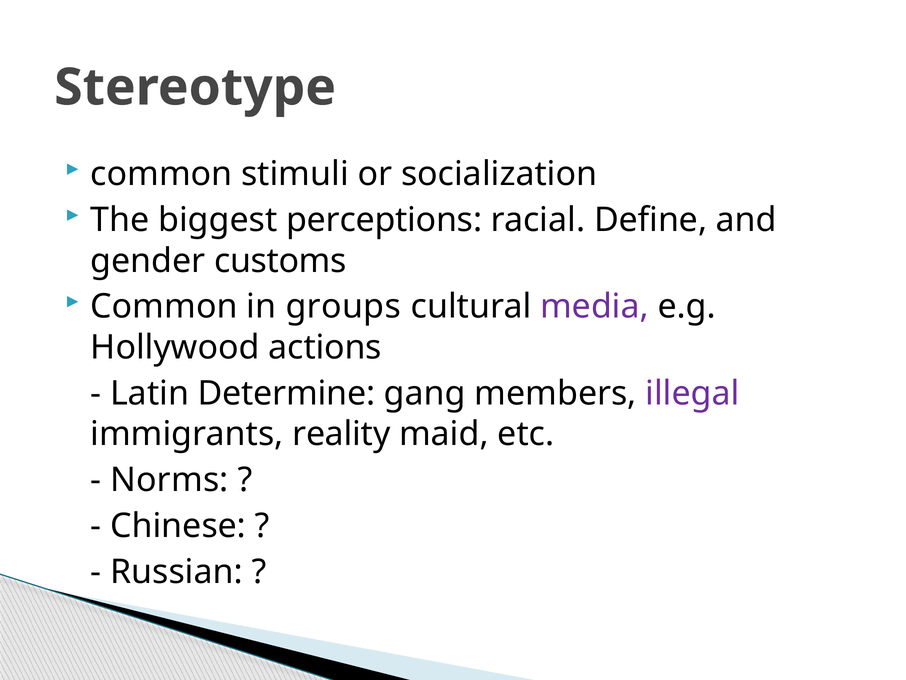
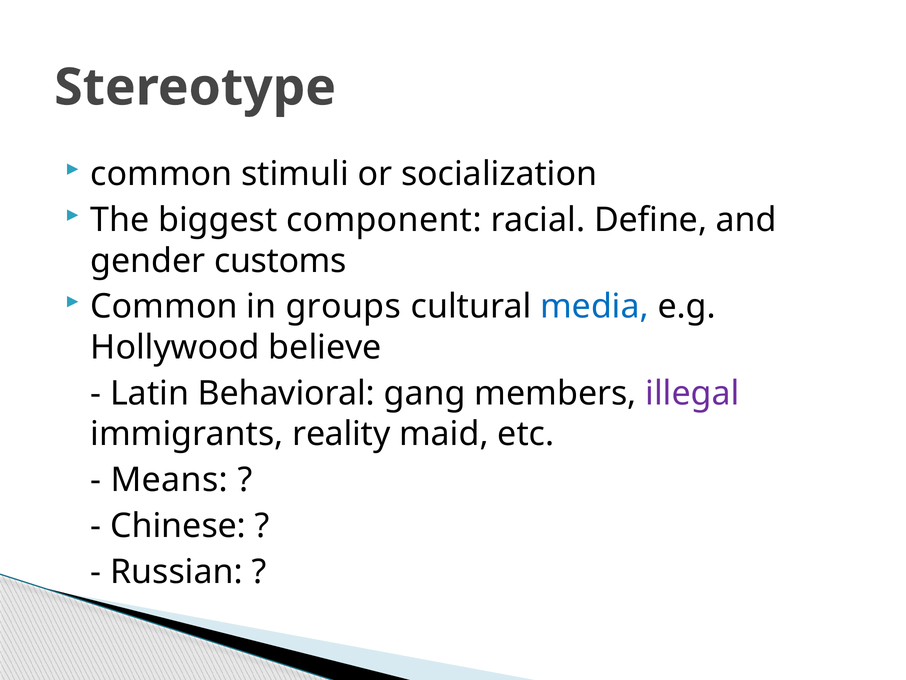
perceptions: perceptions -> component
media colour: purple -> blue
actions: actions -> believe
Determine: Determine -> Behavioral
Norms: Norms -> Means
